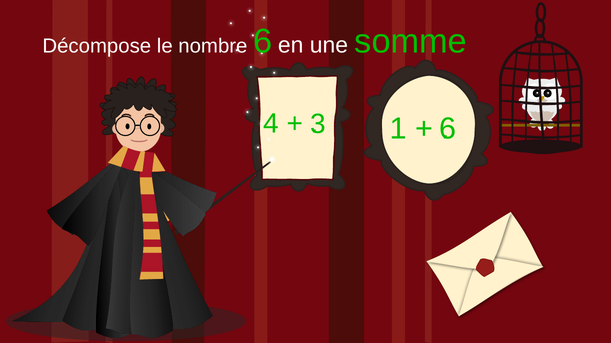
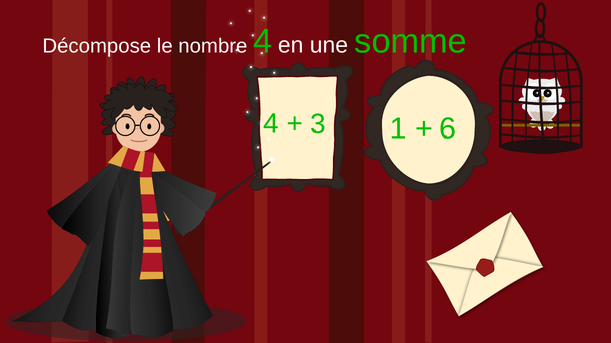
nombre 6: 6 -> 4
